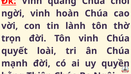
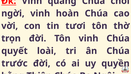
lành: lành -> tươi
mạnh: mạnh -> trước
